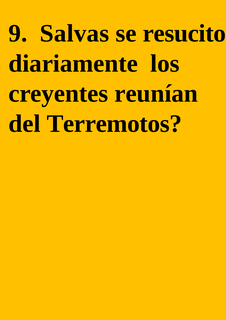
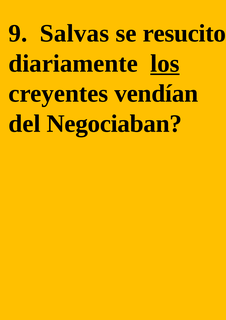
los underline: none -> present
reunían: reunían -> vendían
Terremotos: Terremotos -> Negociaban
